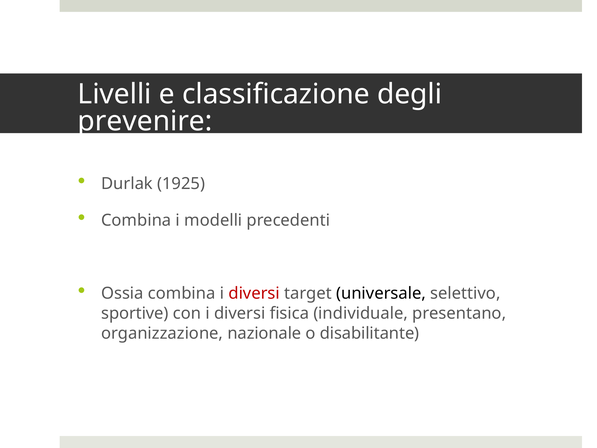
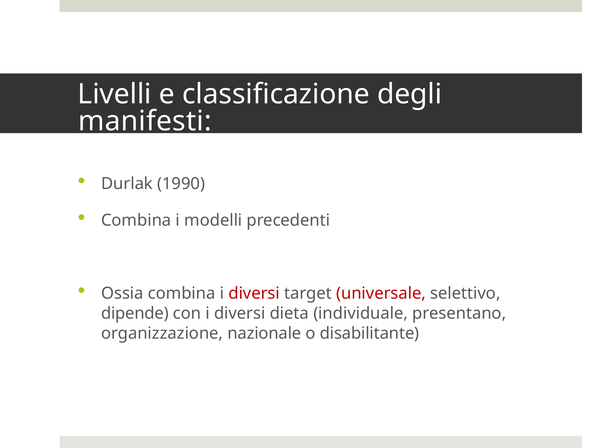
prevenire: prevenire -> manifesti
1925: 1925 -> 1990
universale colour: black -> red
sportive: sportive -> dipende
fisica: fisica -> dieta
